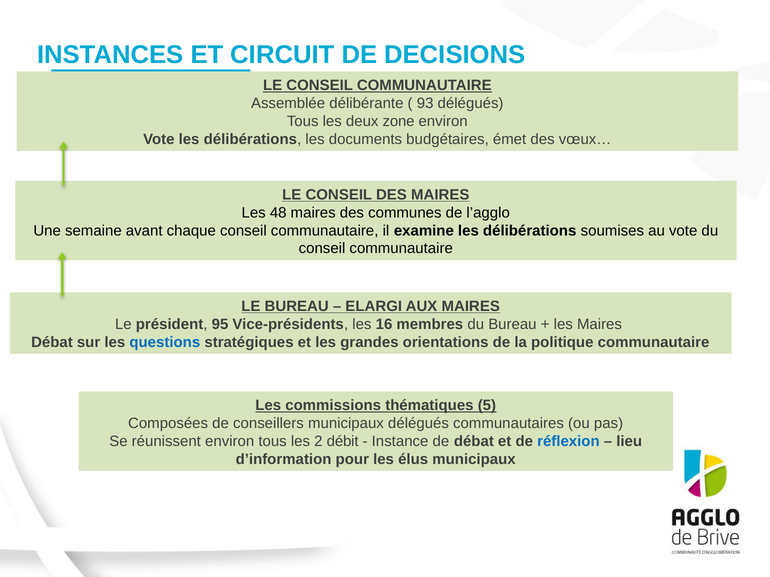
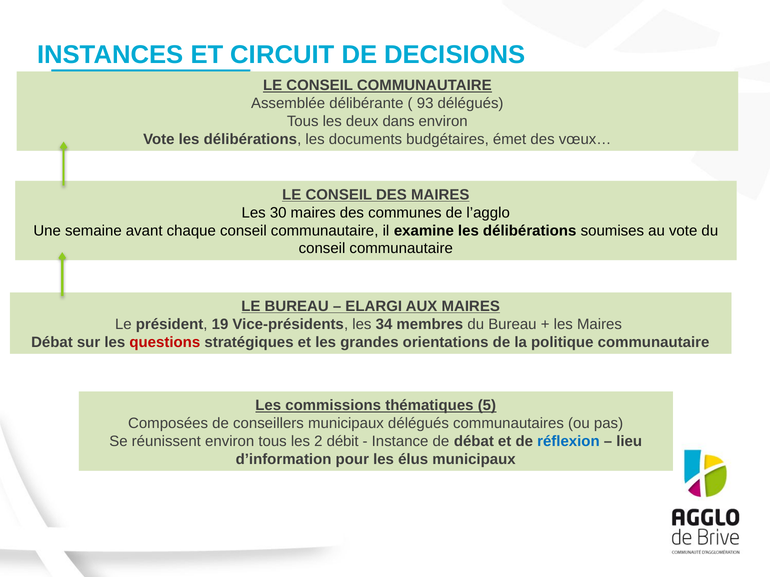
zone: zone -> dans
48: 48 -> 30
95: 95 -> 19
16: 16 -> 34
questions colour: blue -> red
